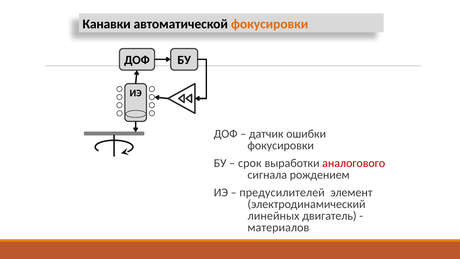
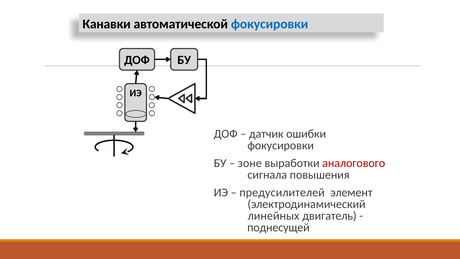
фокусировки at (270, 24) colour: orange -> blue
срок: срок -> зоне
рождением: рождением -> повышения
материалов: материалов -> поднесущей
